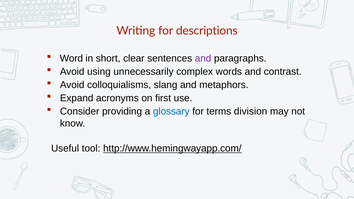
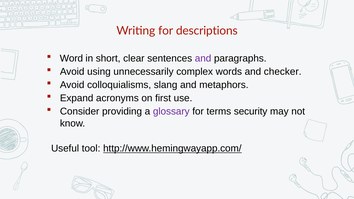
contrast: contrast -> checker
glossary colour: blue -> purple
division: division -> security
